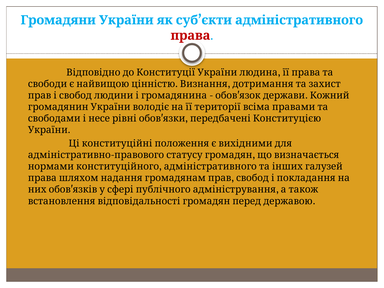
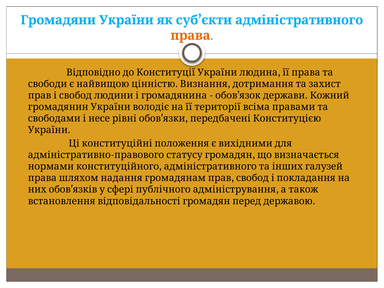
права colour: red -> orange
